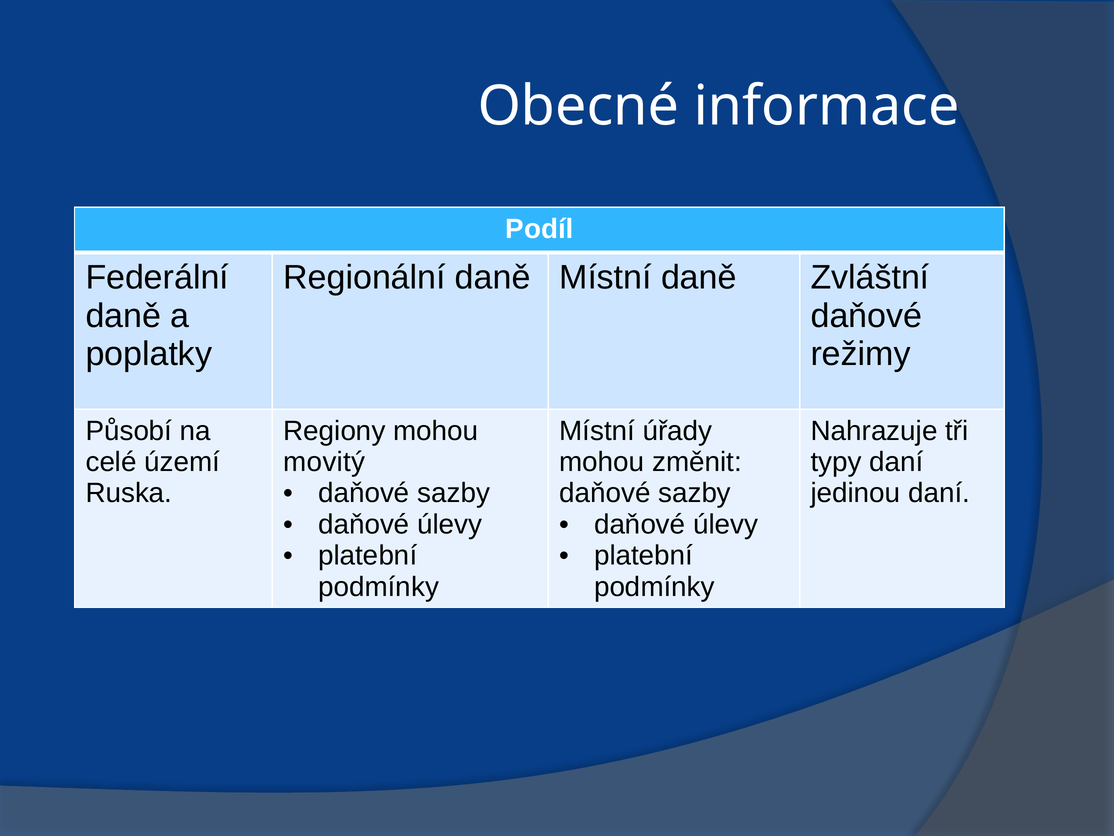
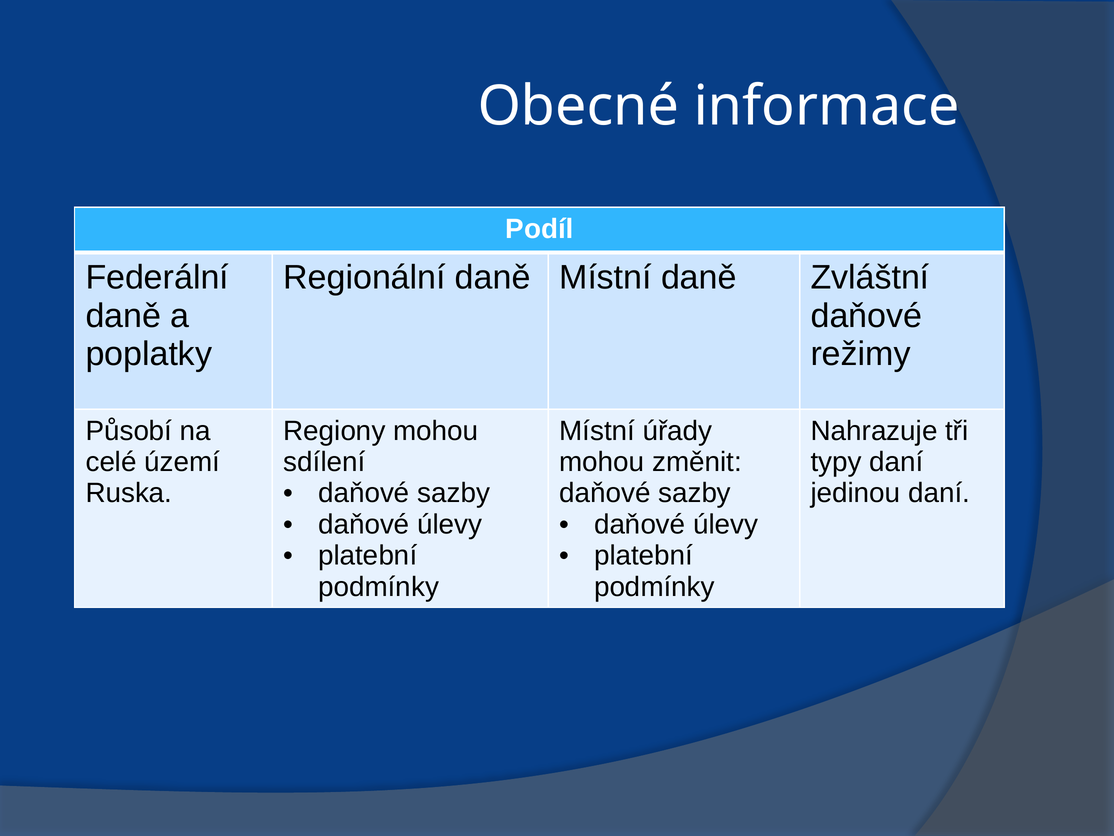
movitý: movitý -> sdílení
